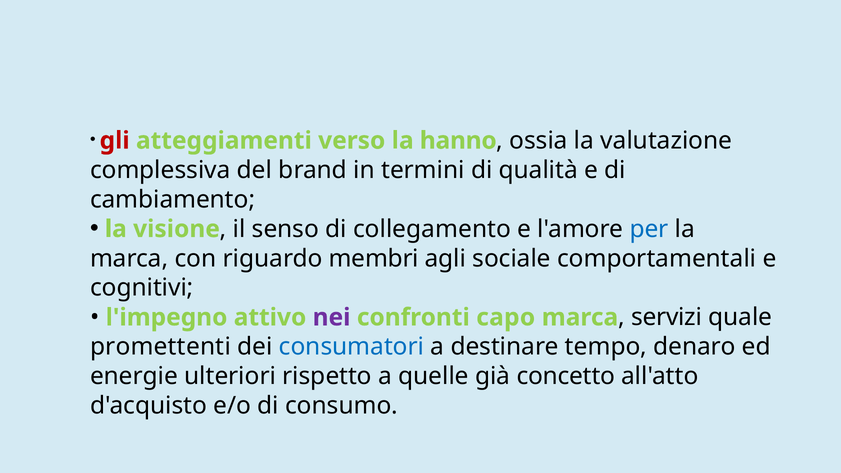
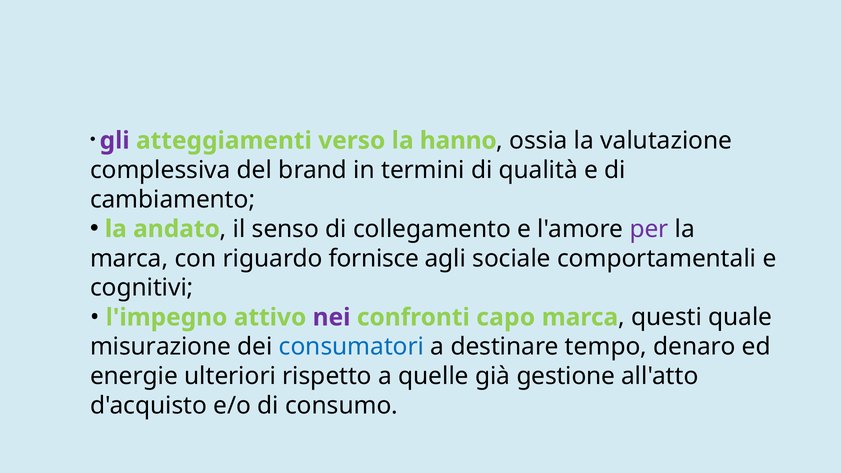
gli colour: red -> purple
visione: visione -> andato
per colour: blue -> purple
membri: membri -> fornisce
servizi: servizi -> questi
promettenti: promettenti -> misurazione
concetto: concetto -> gestione
